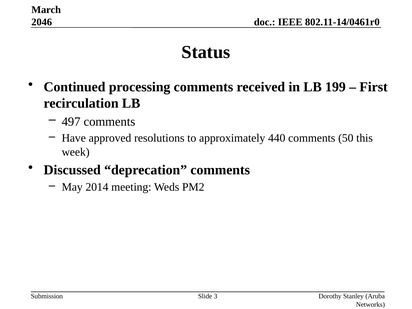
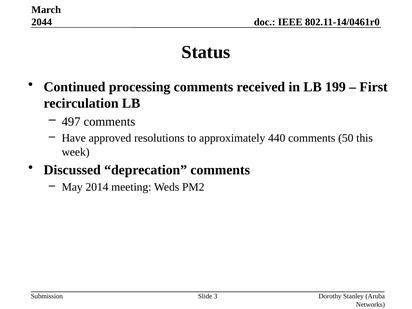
2046: 2046 -> 2044
